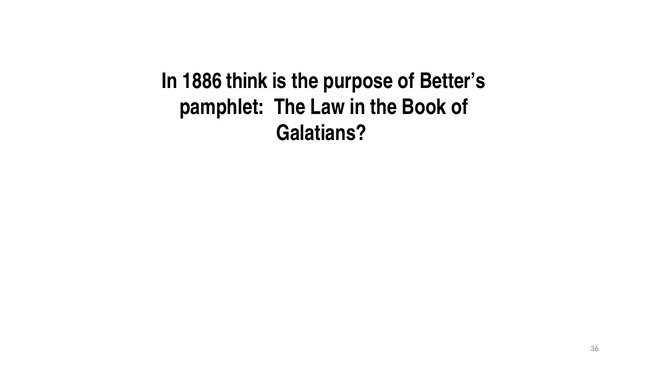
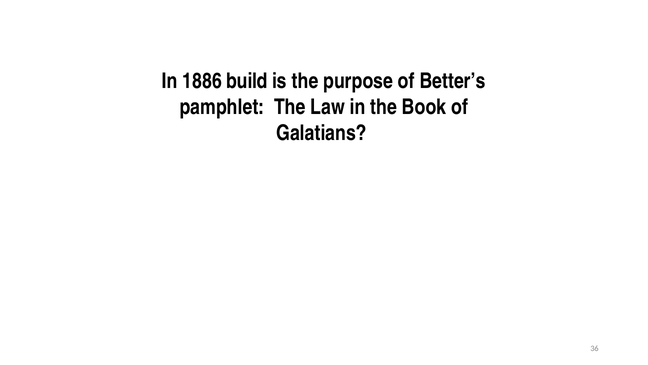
think: think -> build
